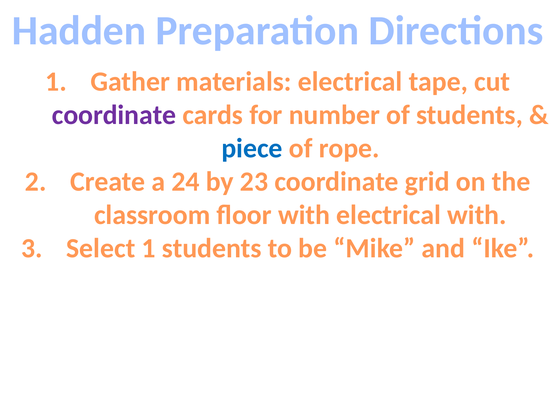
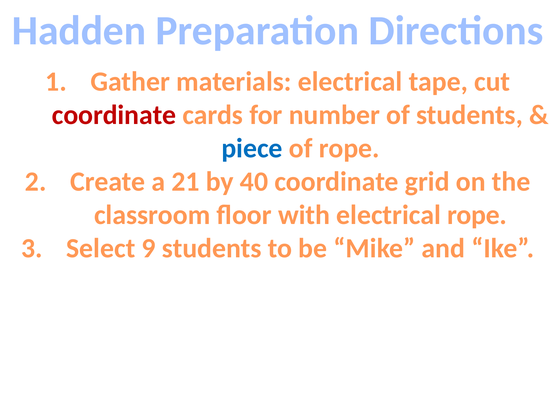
coordinate at (114, 115) colour: purple -> red
24: 24 -> 21
23: 23 -> 40
electrical with: with -> rope
Select 1: 1 -> 9
